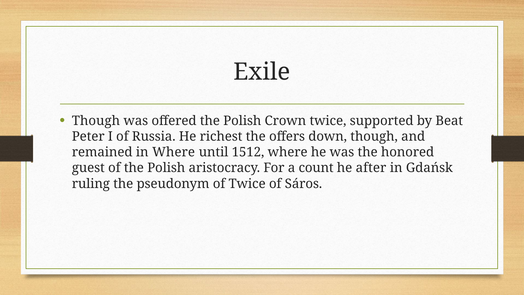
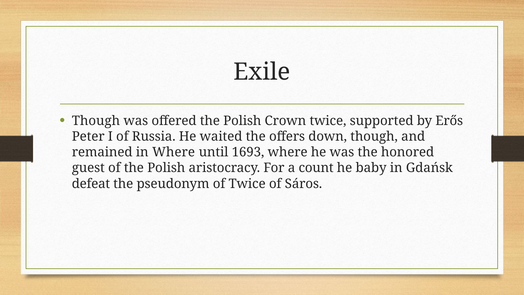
Beat: Beat -> Erős
richest: richest -> waited
1512: 1512 -> 1693
after: after -> baby
ruling: ruling -> defeat
